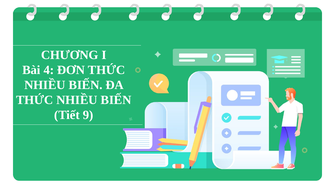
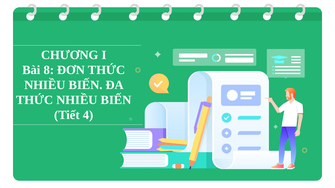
4: 4 -> 8
9: 9 -> 4
